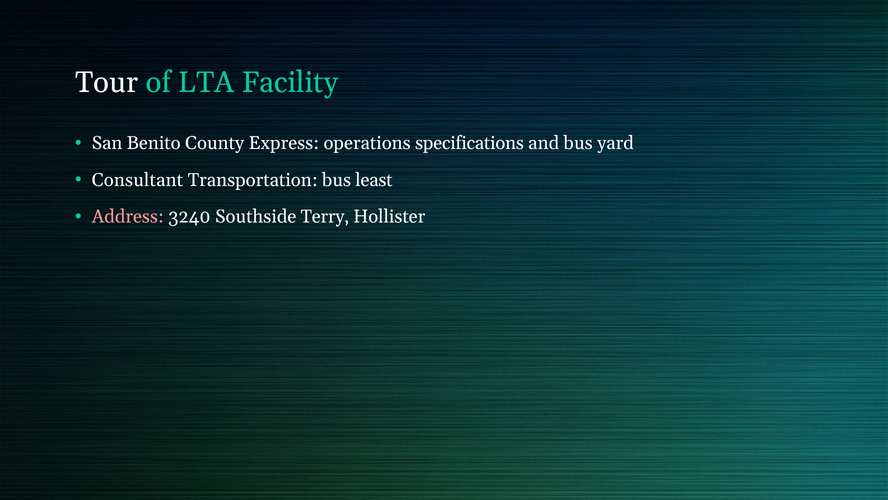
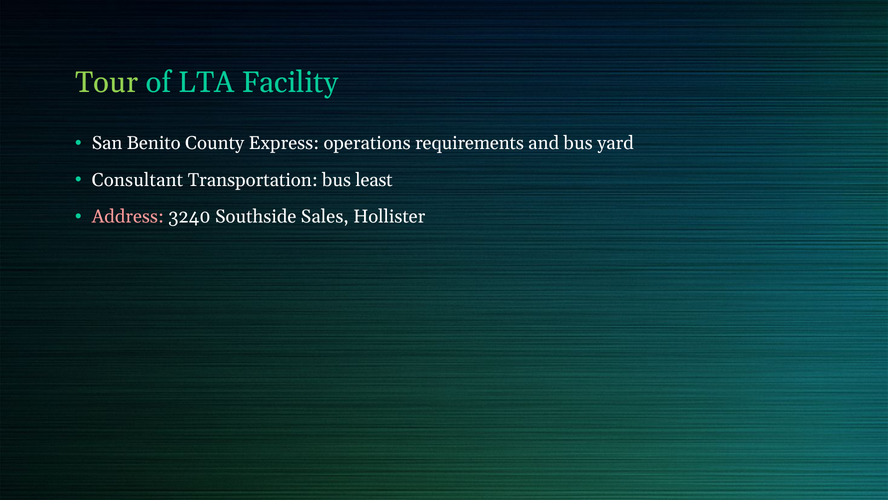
Tour colour: white -> light green
specifications: specifications -> requirements
Terry: Terry -> Sales
